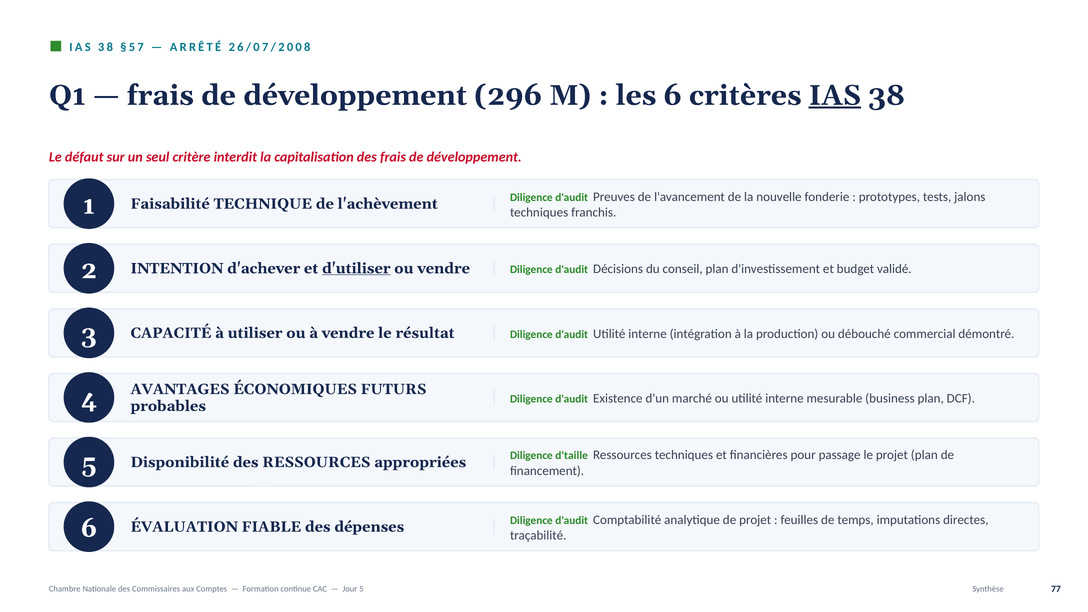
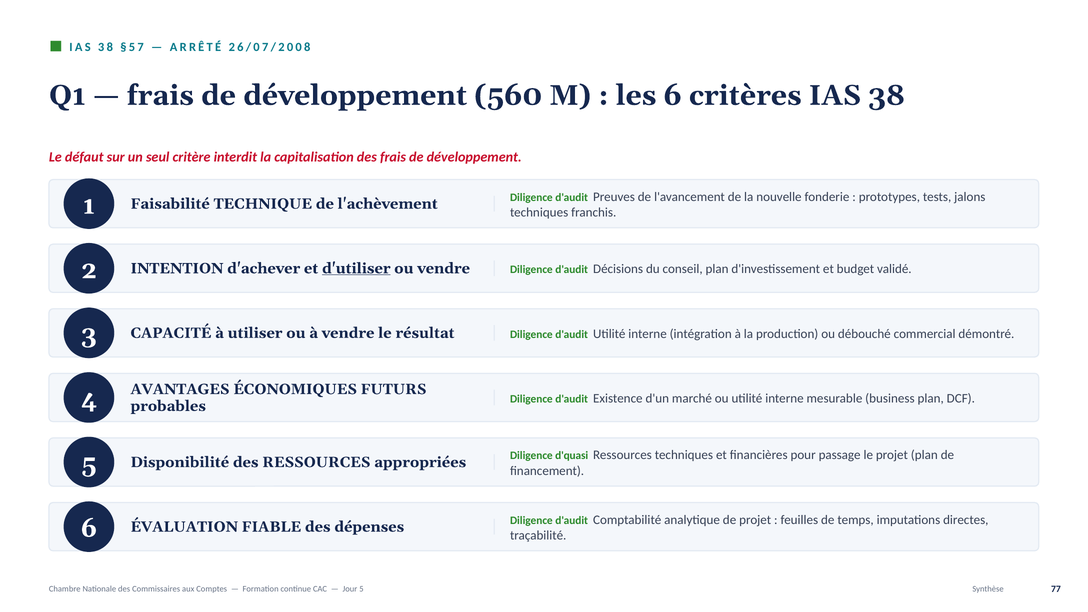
296: 296 -> 560
IAS at (835, 95) underline: present -> none
d'taille: d'taille -> d'quasi
